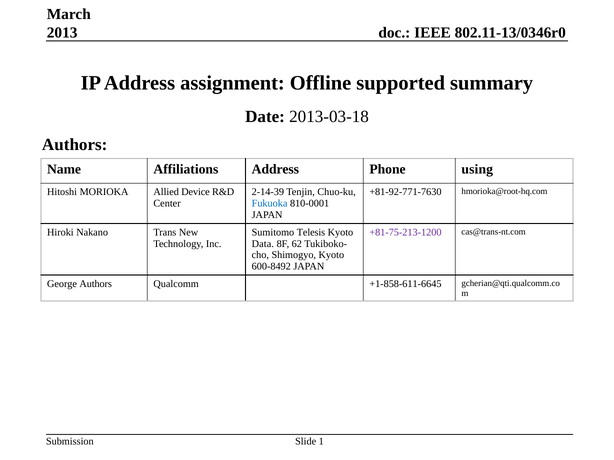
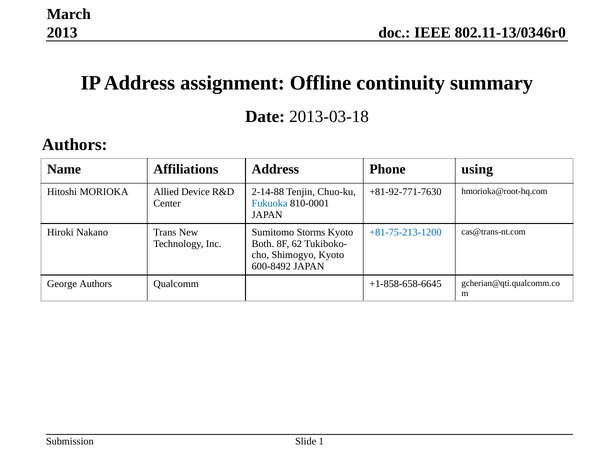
supported: supported -> continuity
2-14-39: 2-14-39 -> 2-14-88
Telesis: Telesis -> Storms
+81-75-213-1200 colour: purple -> blue
Data: Data -> Both
+1-858-611-6645: +1-858-611-6645 -> +1-858-658-6645
